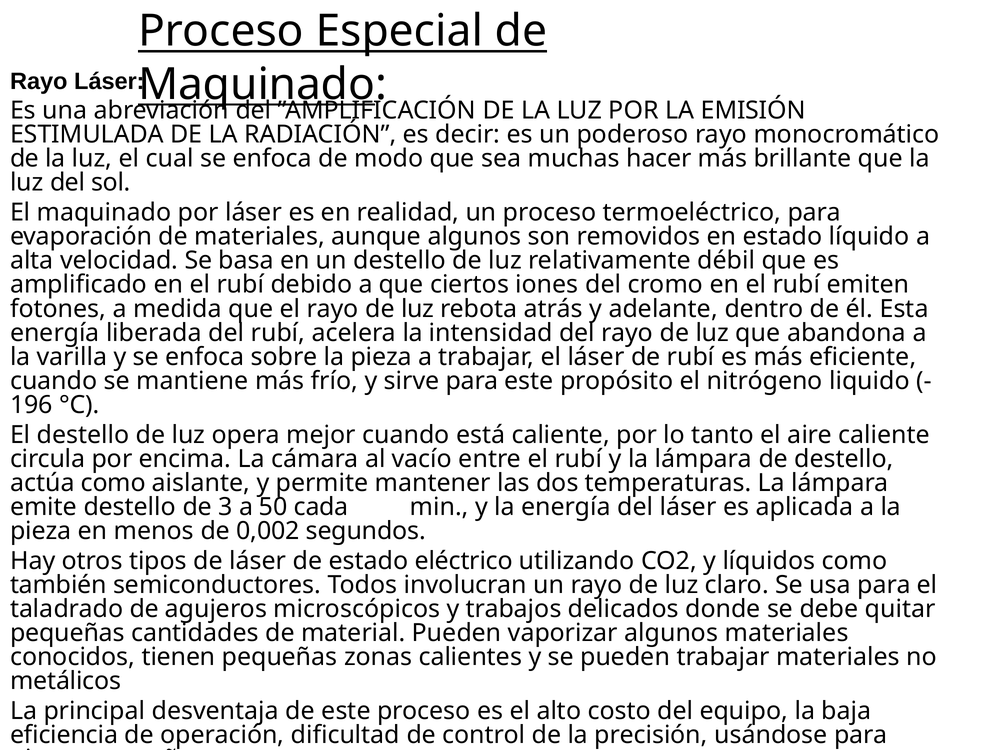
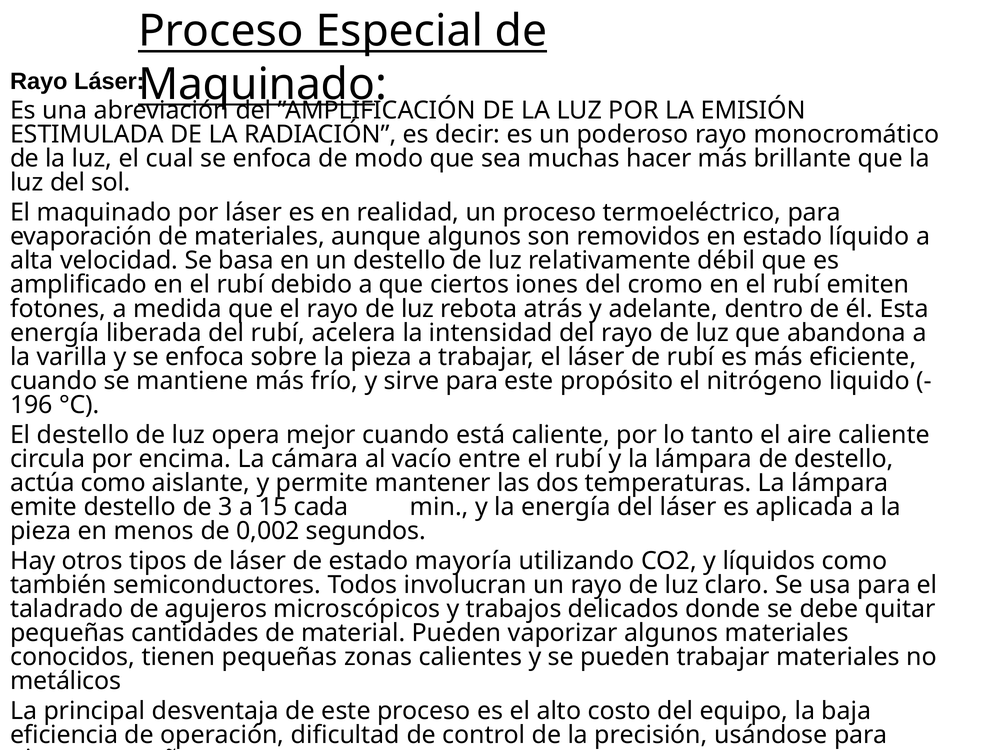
50: 50 -> 15
eléctrico: eléctrico -> mayoría
